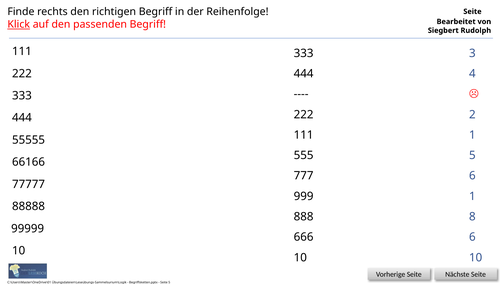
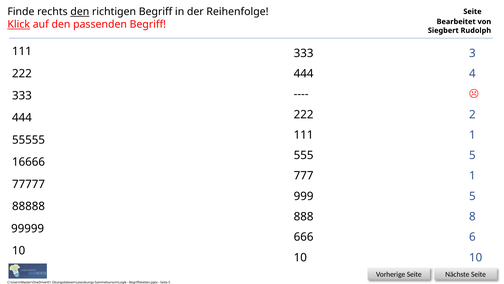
den at (80, 12) underline: none -> present
66166: 66166 -> 16666
777 6: 6 -> 1
999 1: 1 -> 5
